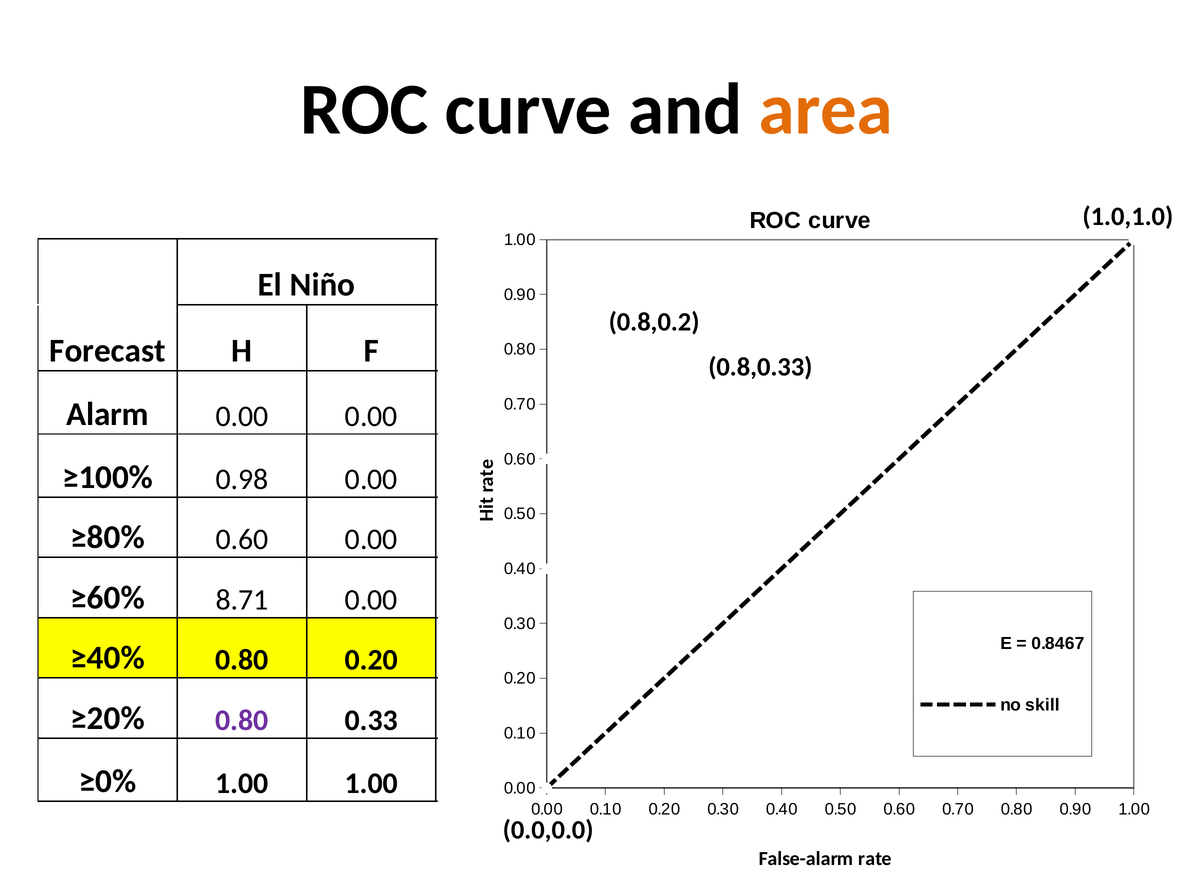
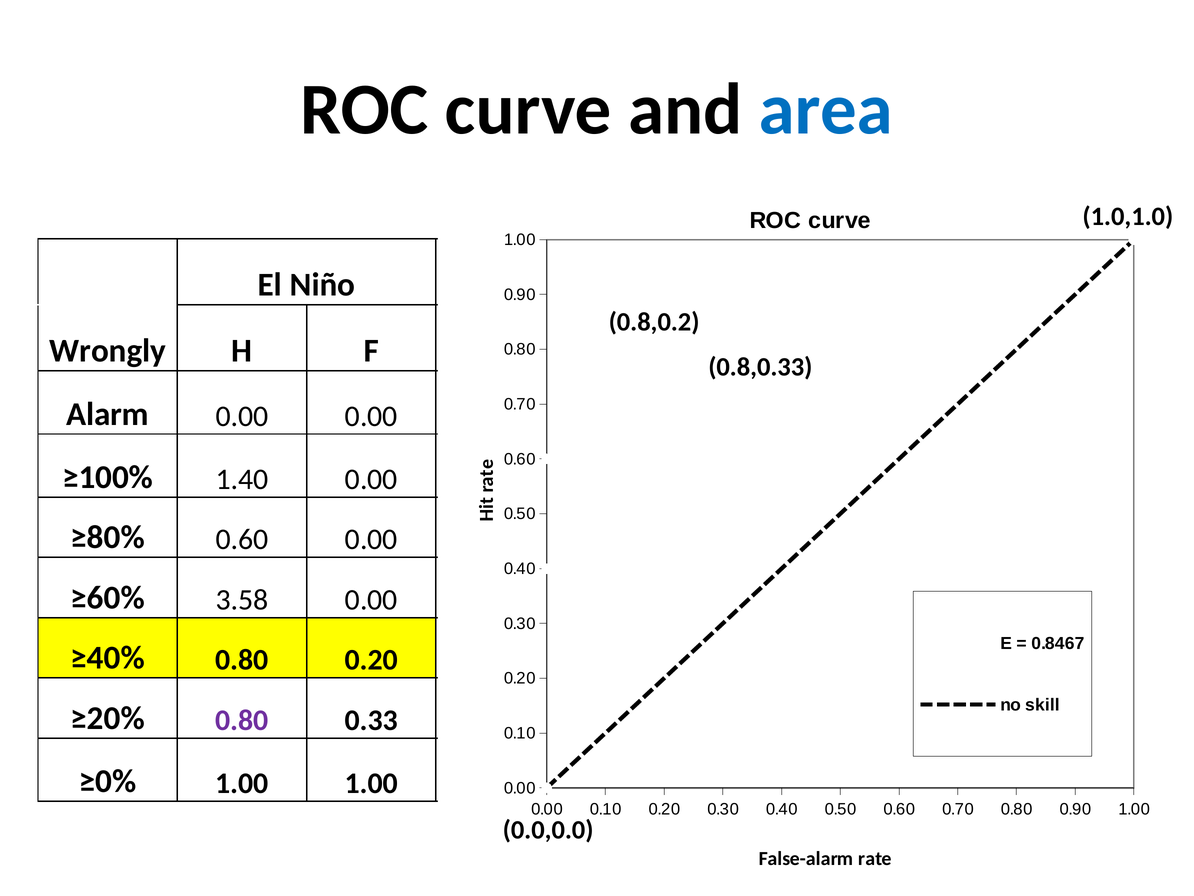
area colour: orange -> blue
Forecast: Forecast -> Wrongly
0.98: 0.98 -> 1.40
8.71: 8.71 -> 3.58
